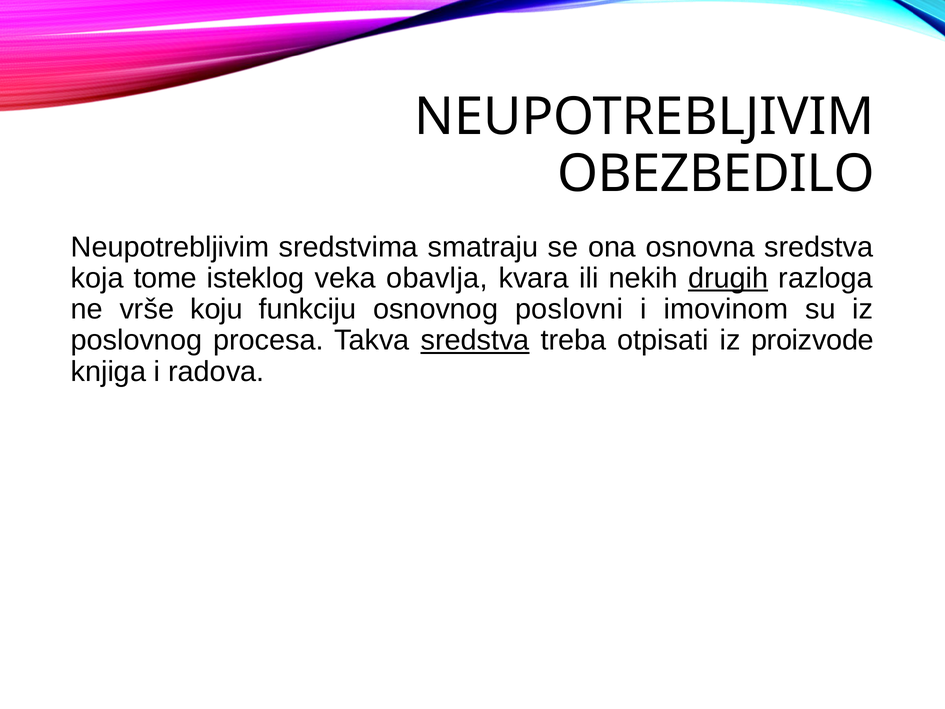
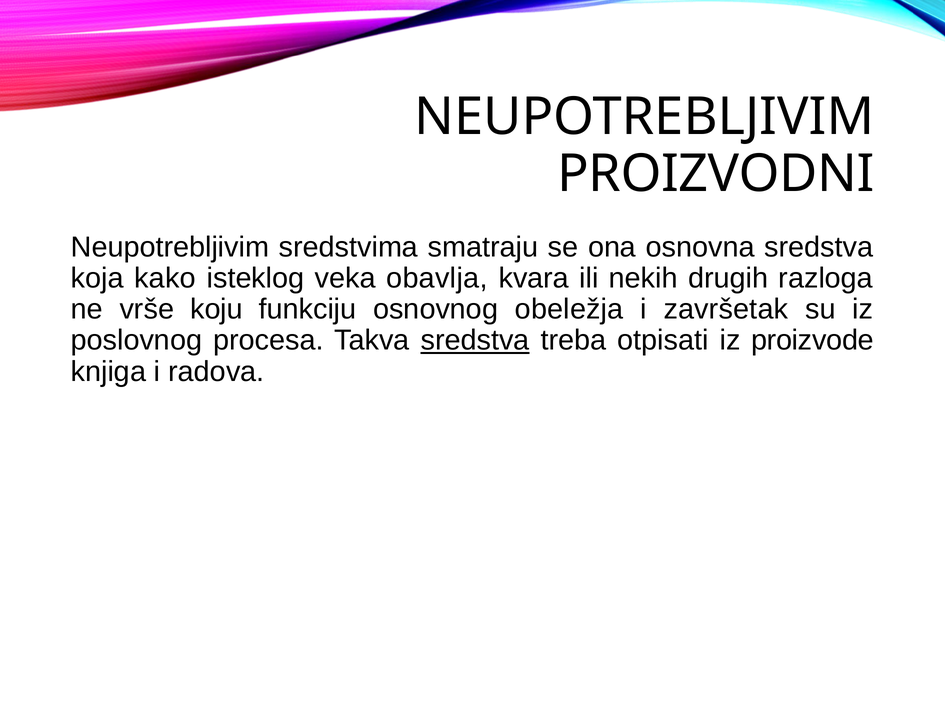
OBEZBEDILO: OBEZBEDILO -> PROIZVODNI
tome: tome -> kako
drugih underline: present -> none
poslovni: poslovni -> obeležja
imovinom: imovinom -> završetak
